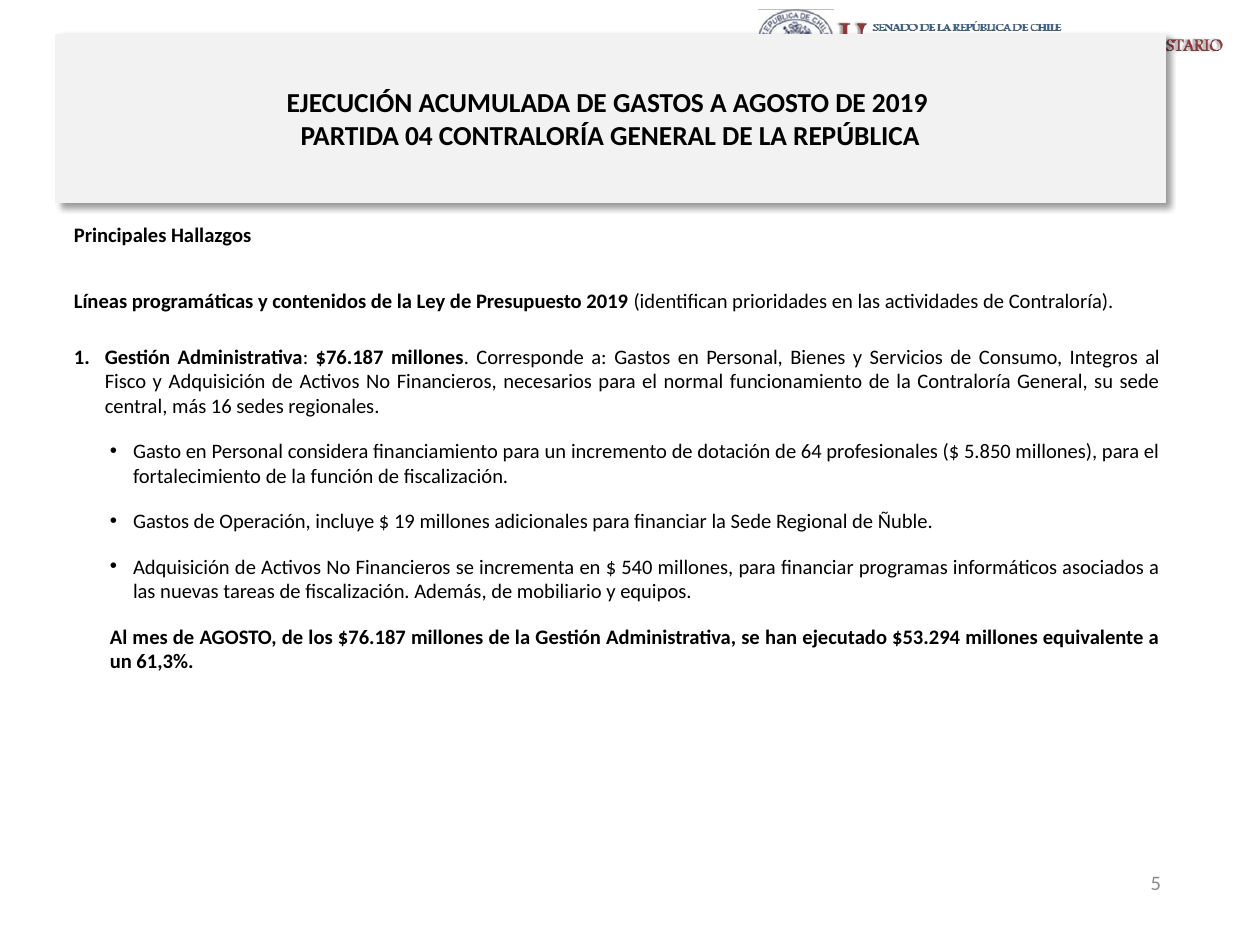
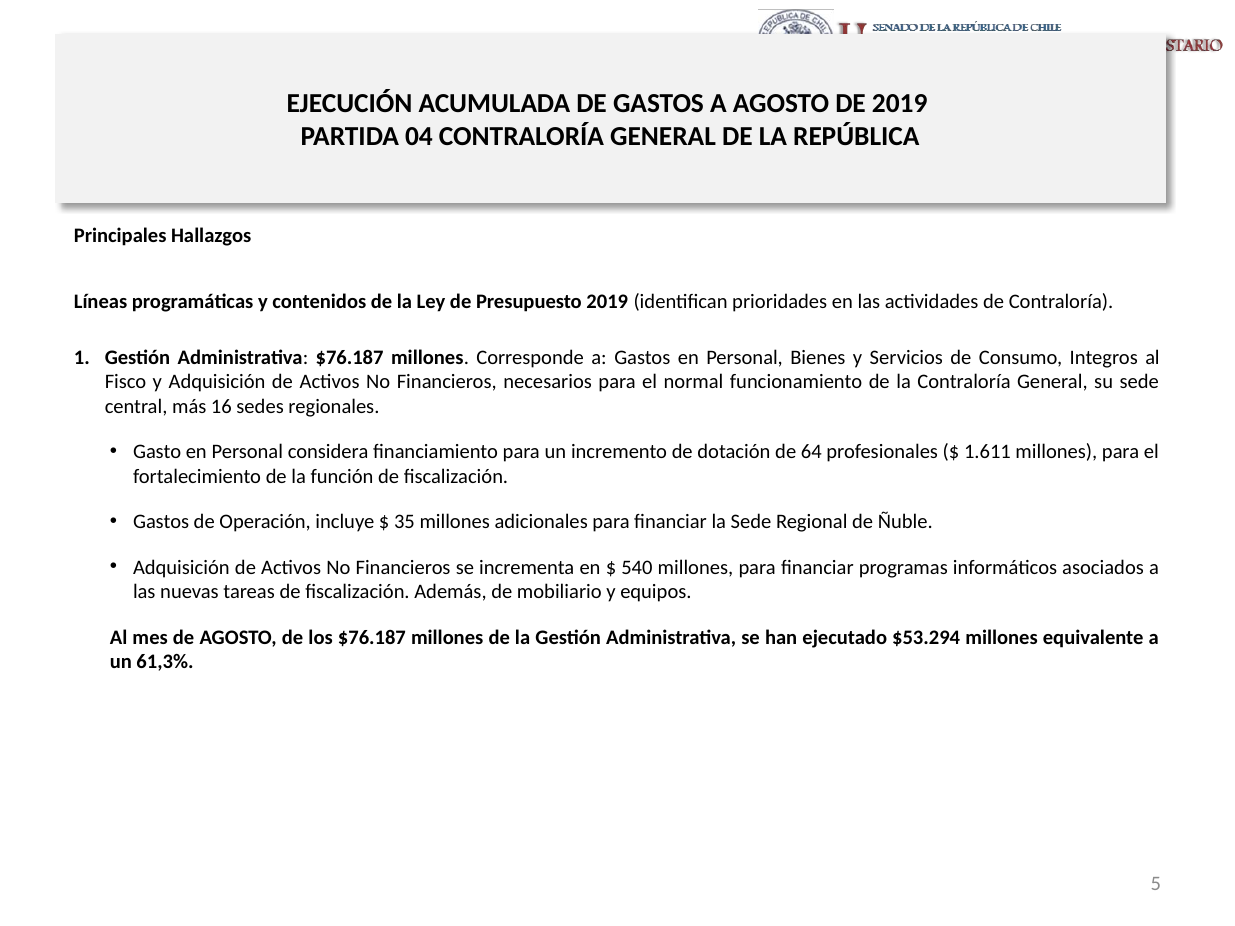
5.850: 5.850 -> 1.611
19: 19 -> 35
